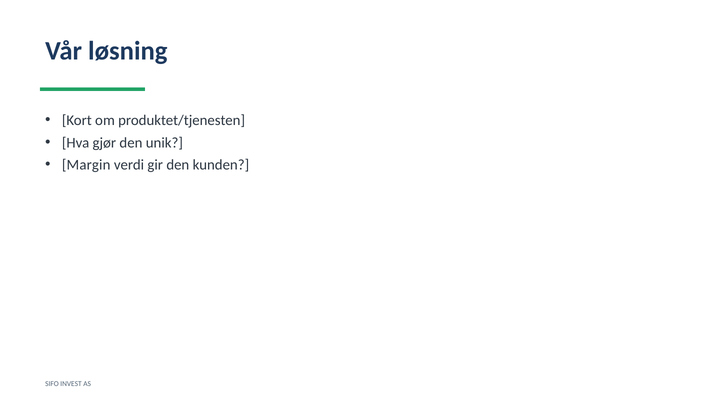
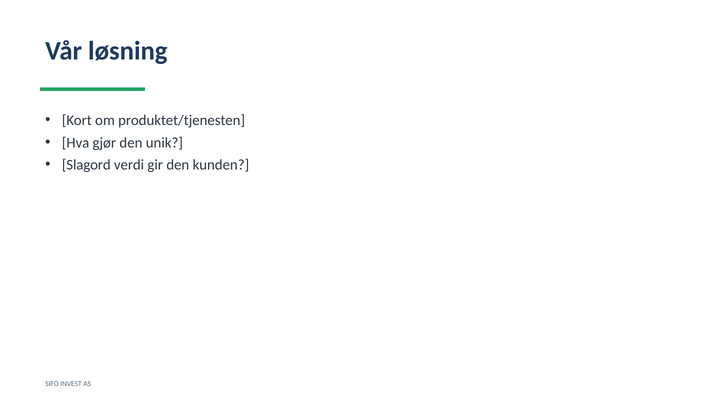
Margin: Margin -> Slagord
